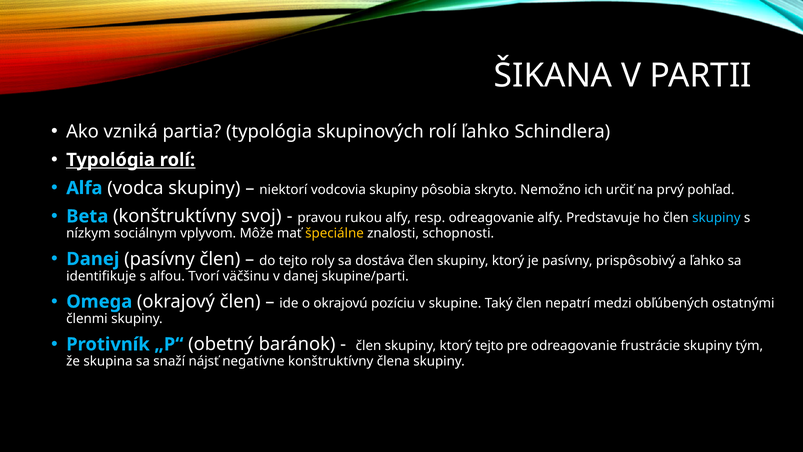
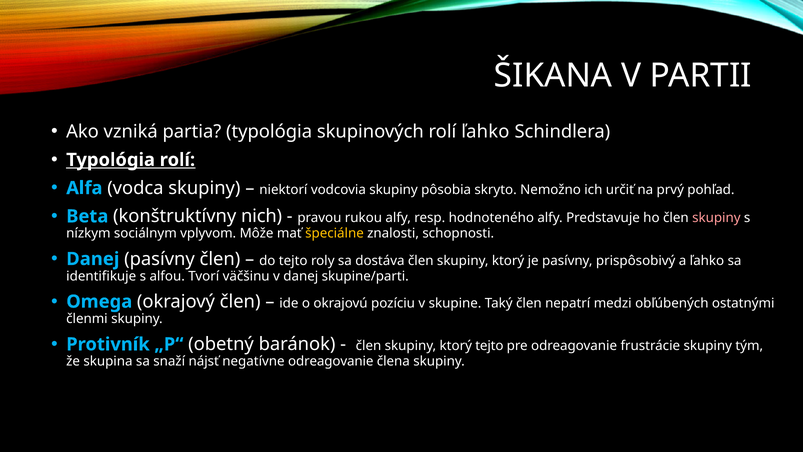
svoj: svoj -> nich
resp odreagovanie: odreagovanie -> hodnoteného
skupiny at (716, 218) colour: light blue -> pink
negatívne konštruktívny: konštruktívny -> odreagovanie
